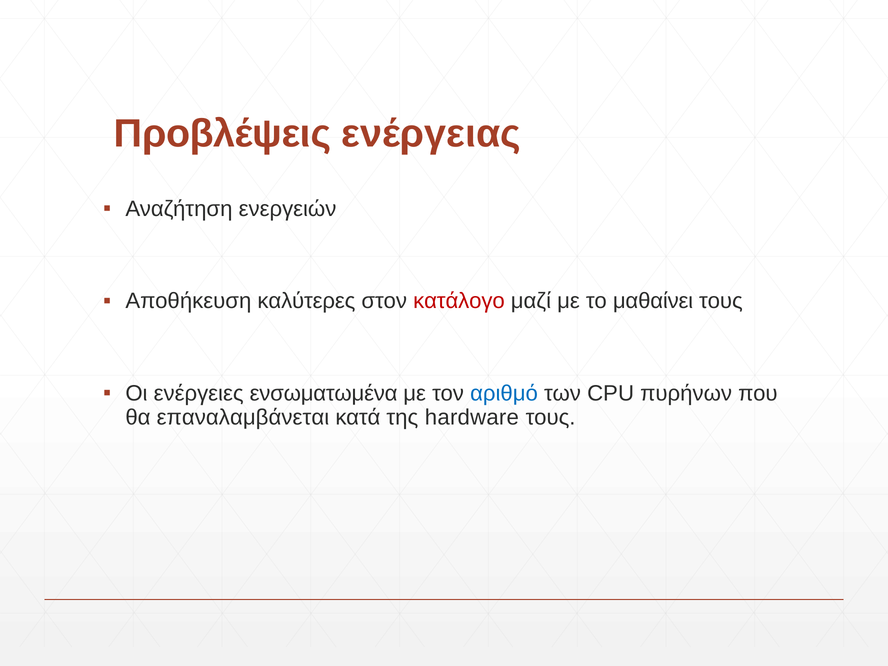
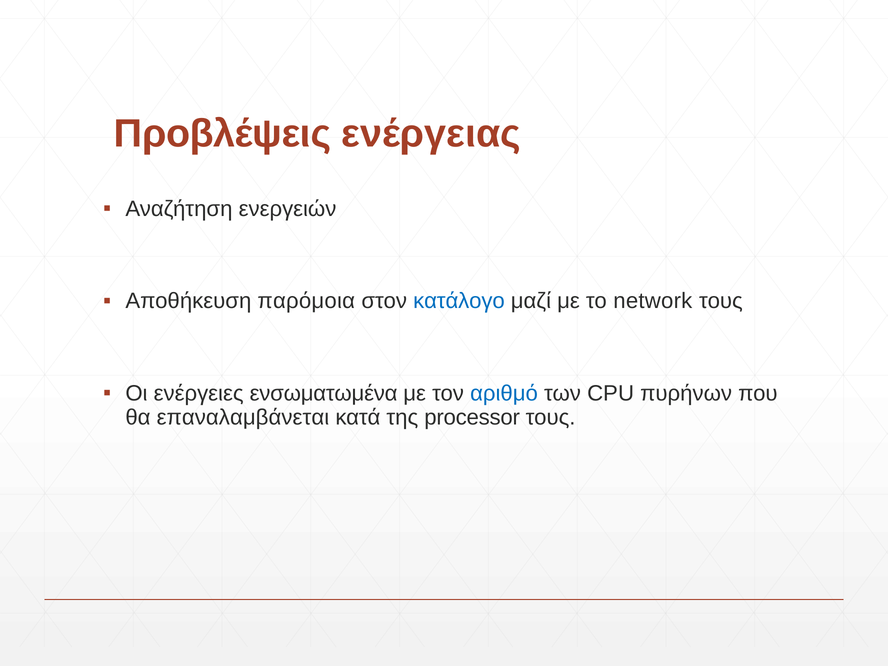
καλύτερες: καλύτερες -> παρόμοια
κατάλογο colour: red -> blue
μαθαίνει: μαθαίνει -> network
hardware: hardware -> processor
